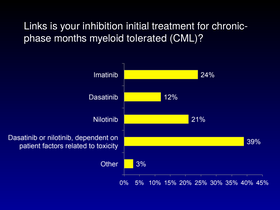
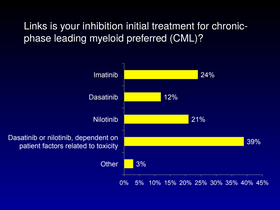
months: months -> leading
tolerated: tolerated -> preferred
